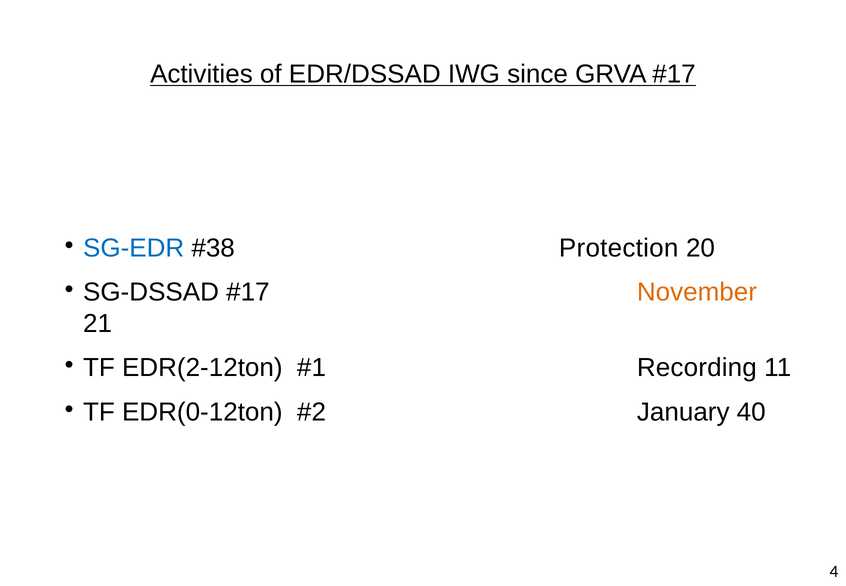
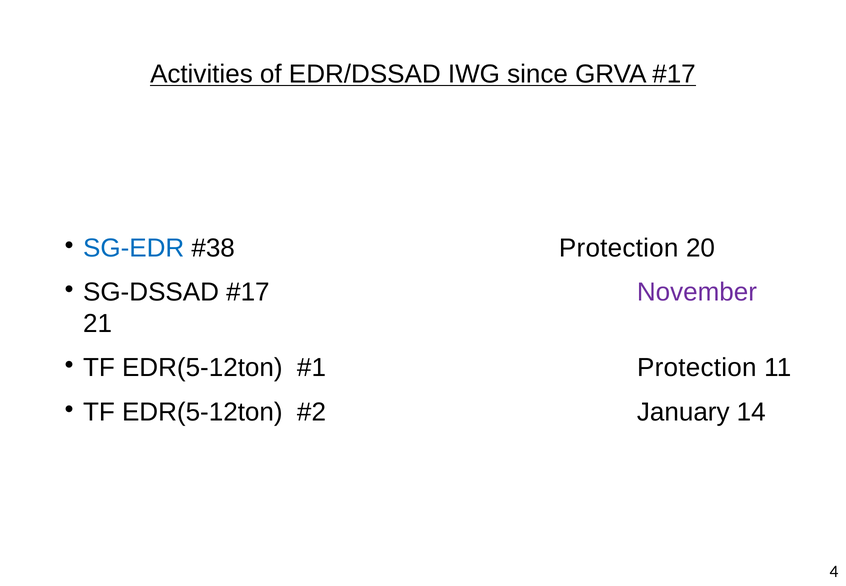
November colour: orange -> purple
EDR(2-12ton at (202, 368): EDR(2-12ton -> EDR(5-12ton
Recording at (697, 368): Recording -> Protection
EDR(0-12ton at (202, 412): EDR(0-12ton -> EDR(5-12ton
40: 40 -> 14
